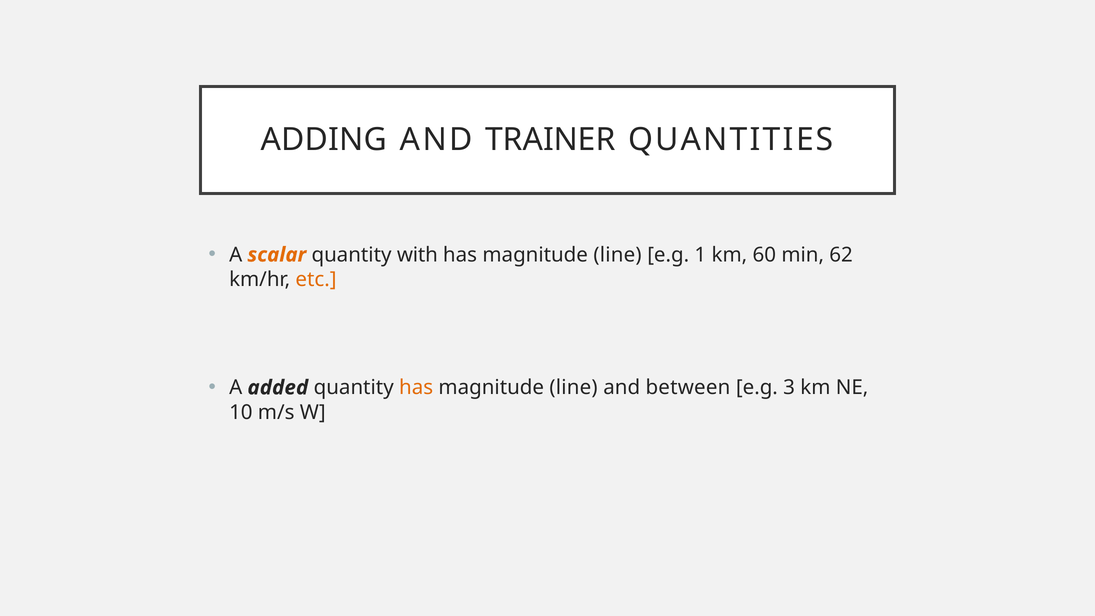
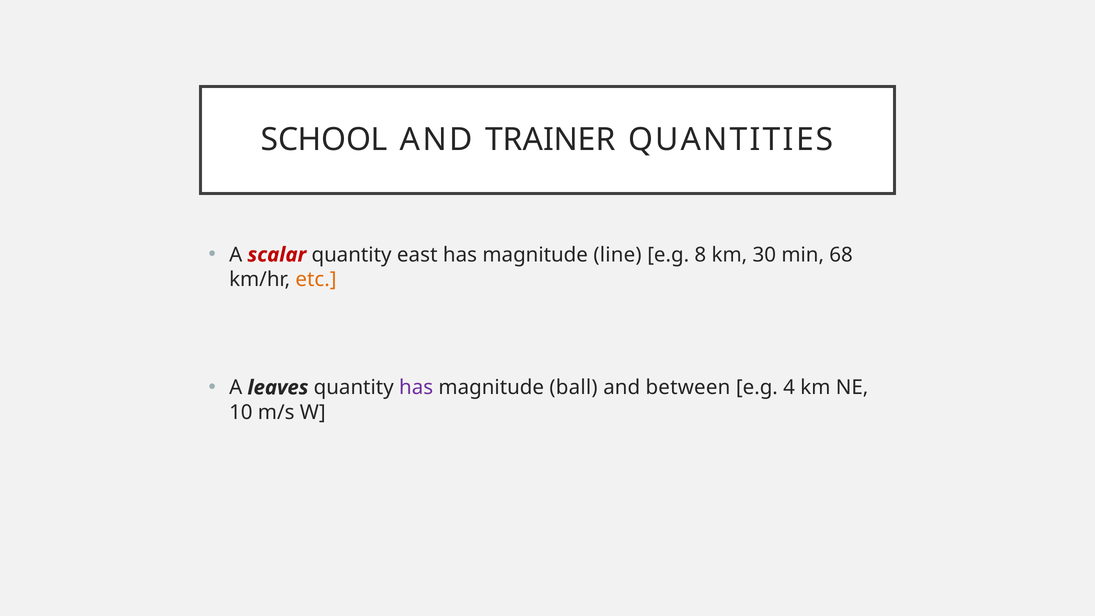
ADDING: ADDING -> SCHOOL
scalar colour: orange -> red
with: with -> east
1: 1 -> 8
60: 60 -> 30
62: 62 -> 68
added: added -> leaves
has at (416, 388) colour: orange -> purple
line at (574, 388): line -> ball
3: 3 -> 4
